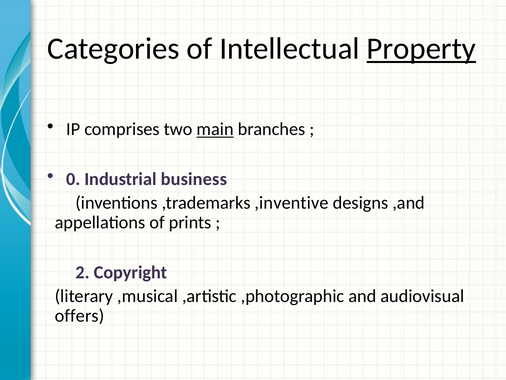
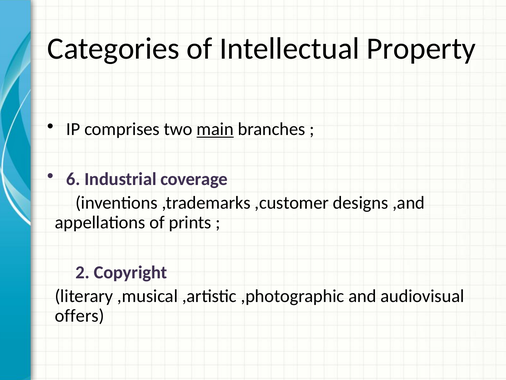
Property underline: present -> none
0: 0 -> 6
business: business -> coverage
,inventive: ,inventive -> ,customer
